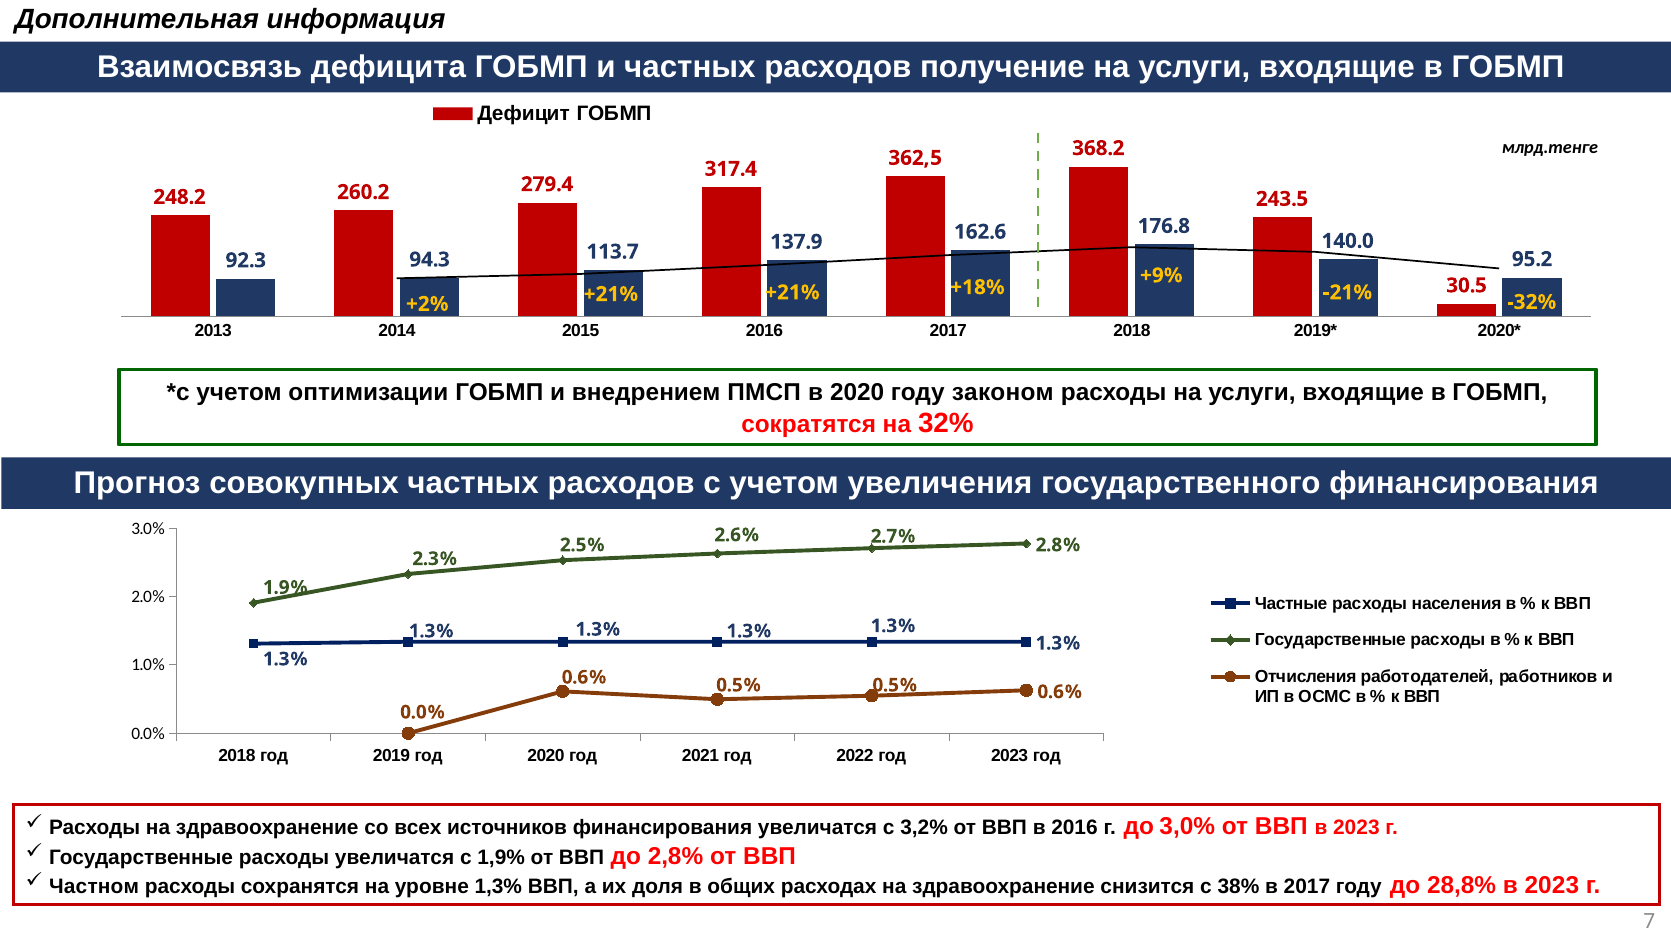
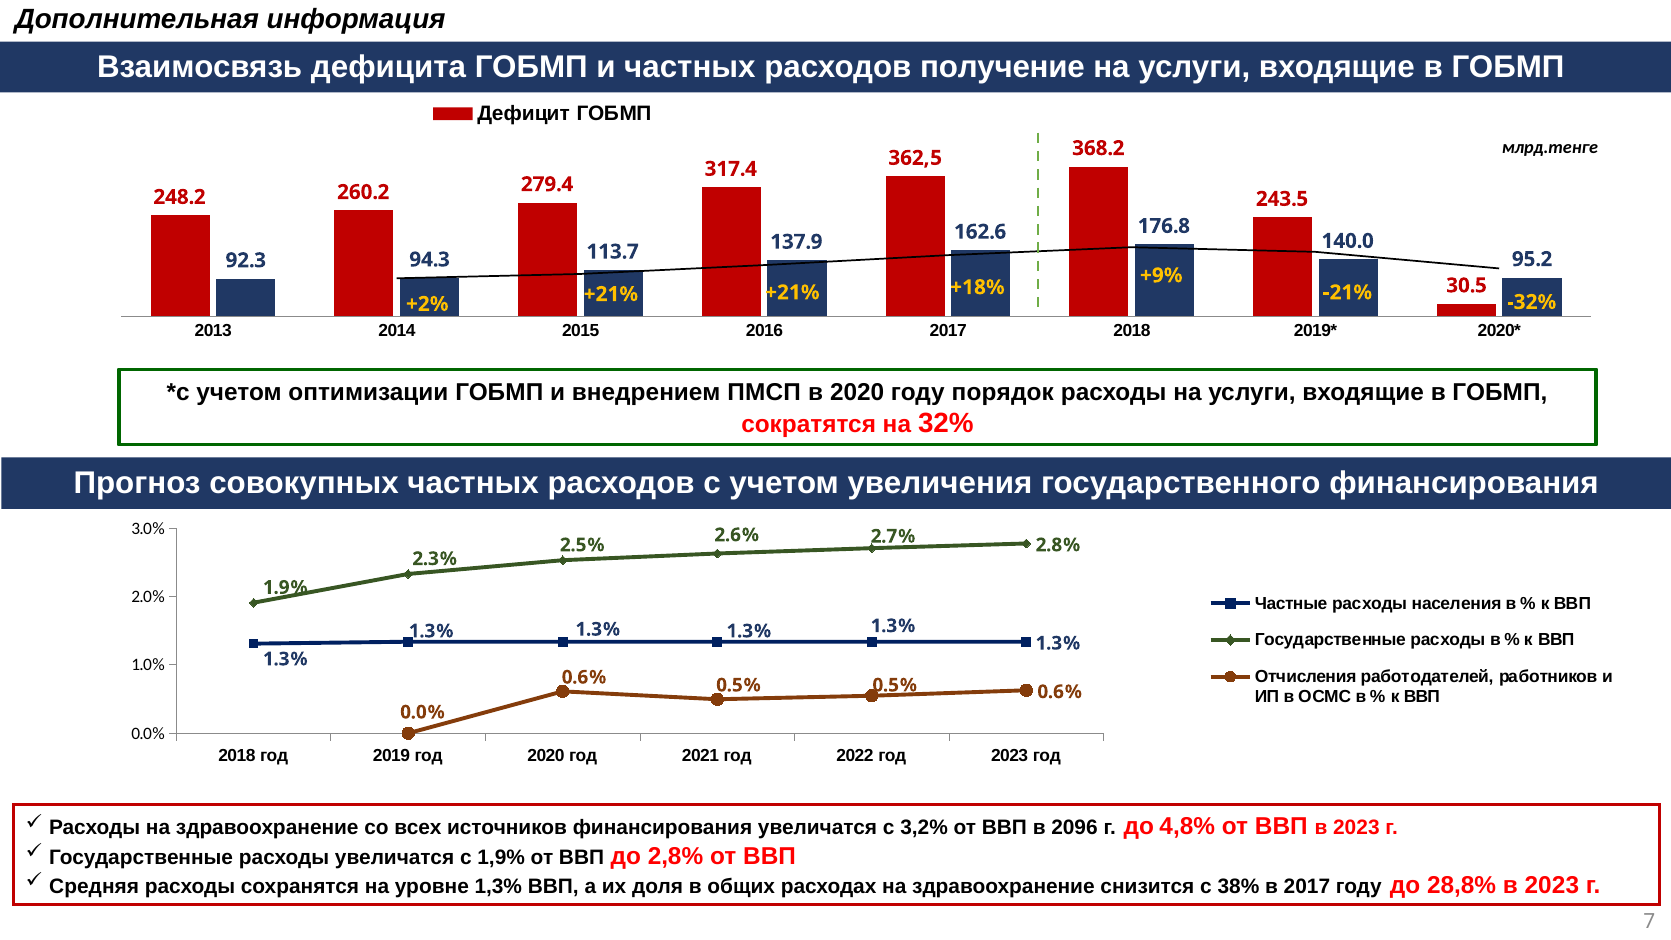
законом: законом -> порядок
в 2016: 2016 -> 2096
3,0%: 3,0% -> 4,8%
Частном: Частном -> Средняя
